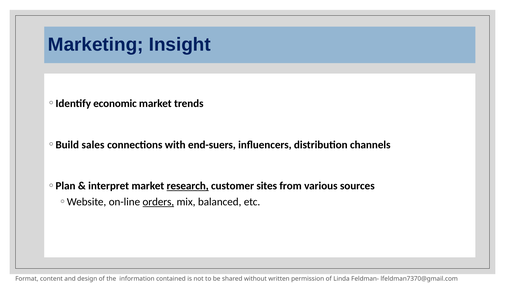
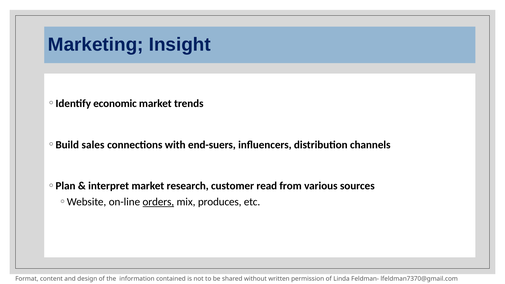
research underline: present -> none
sites: sites -> read
balanced: balanced -> produces
